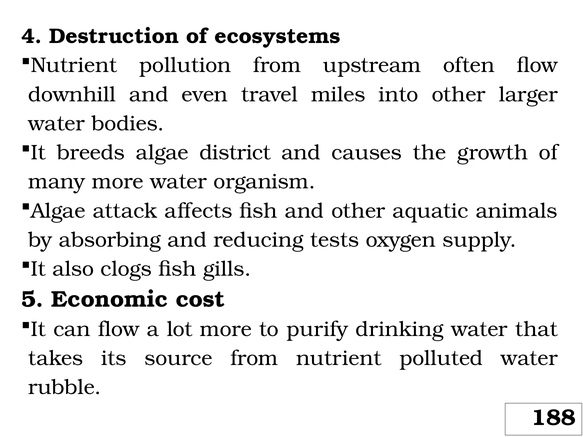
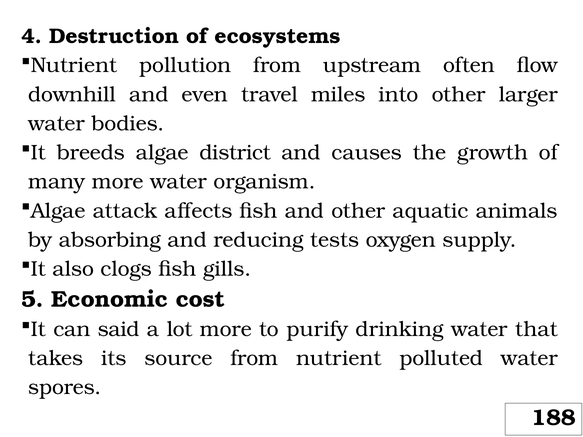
can flow: flow -> said
rubble: rubble -> spores
